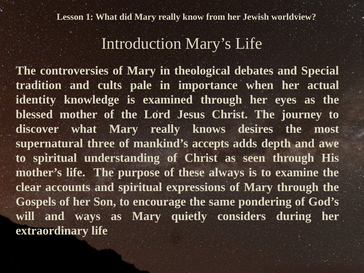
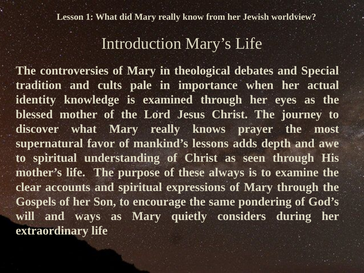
desires: desires -> prayer
three: three -> favor
accepts: accepts -> lessons
